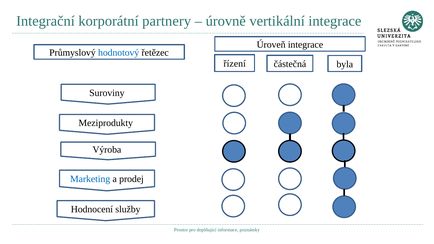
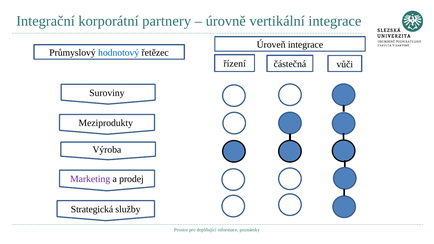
byla: byla -> vůči
Marketing colour: blue -> purple
Hodnocení: Hodnocení -> Strategická
